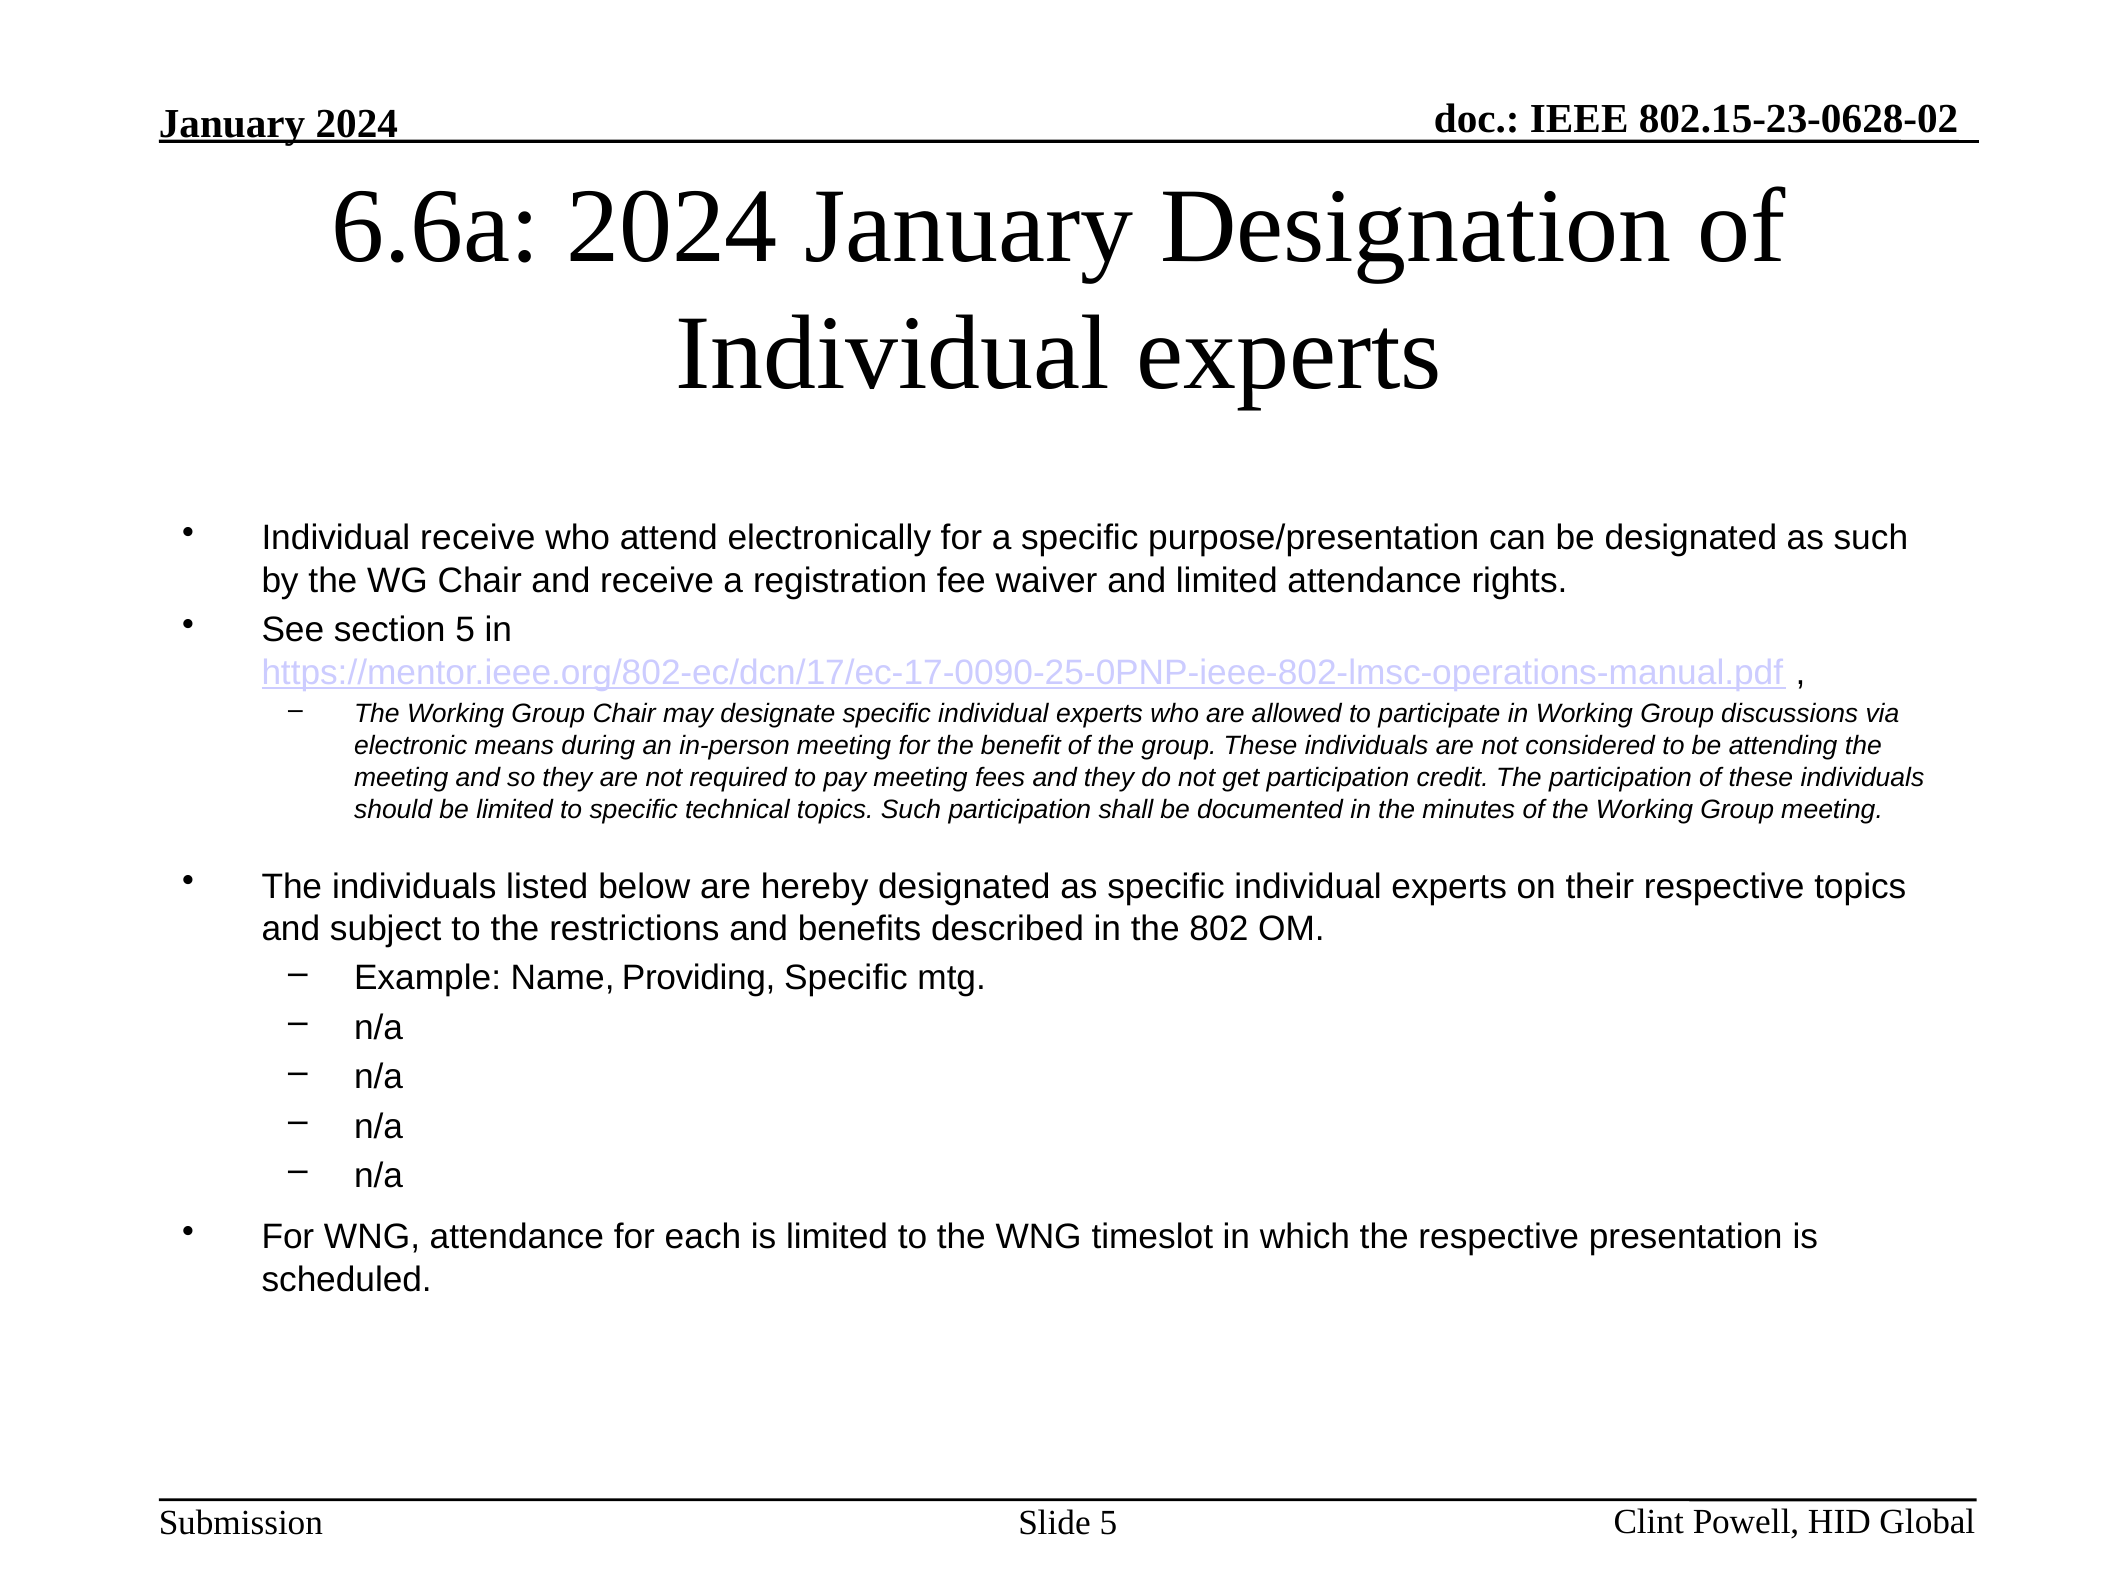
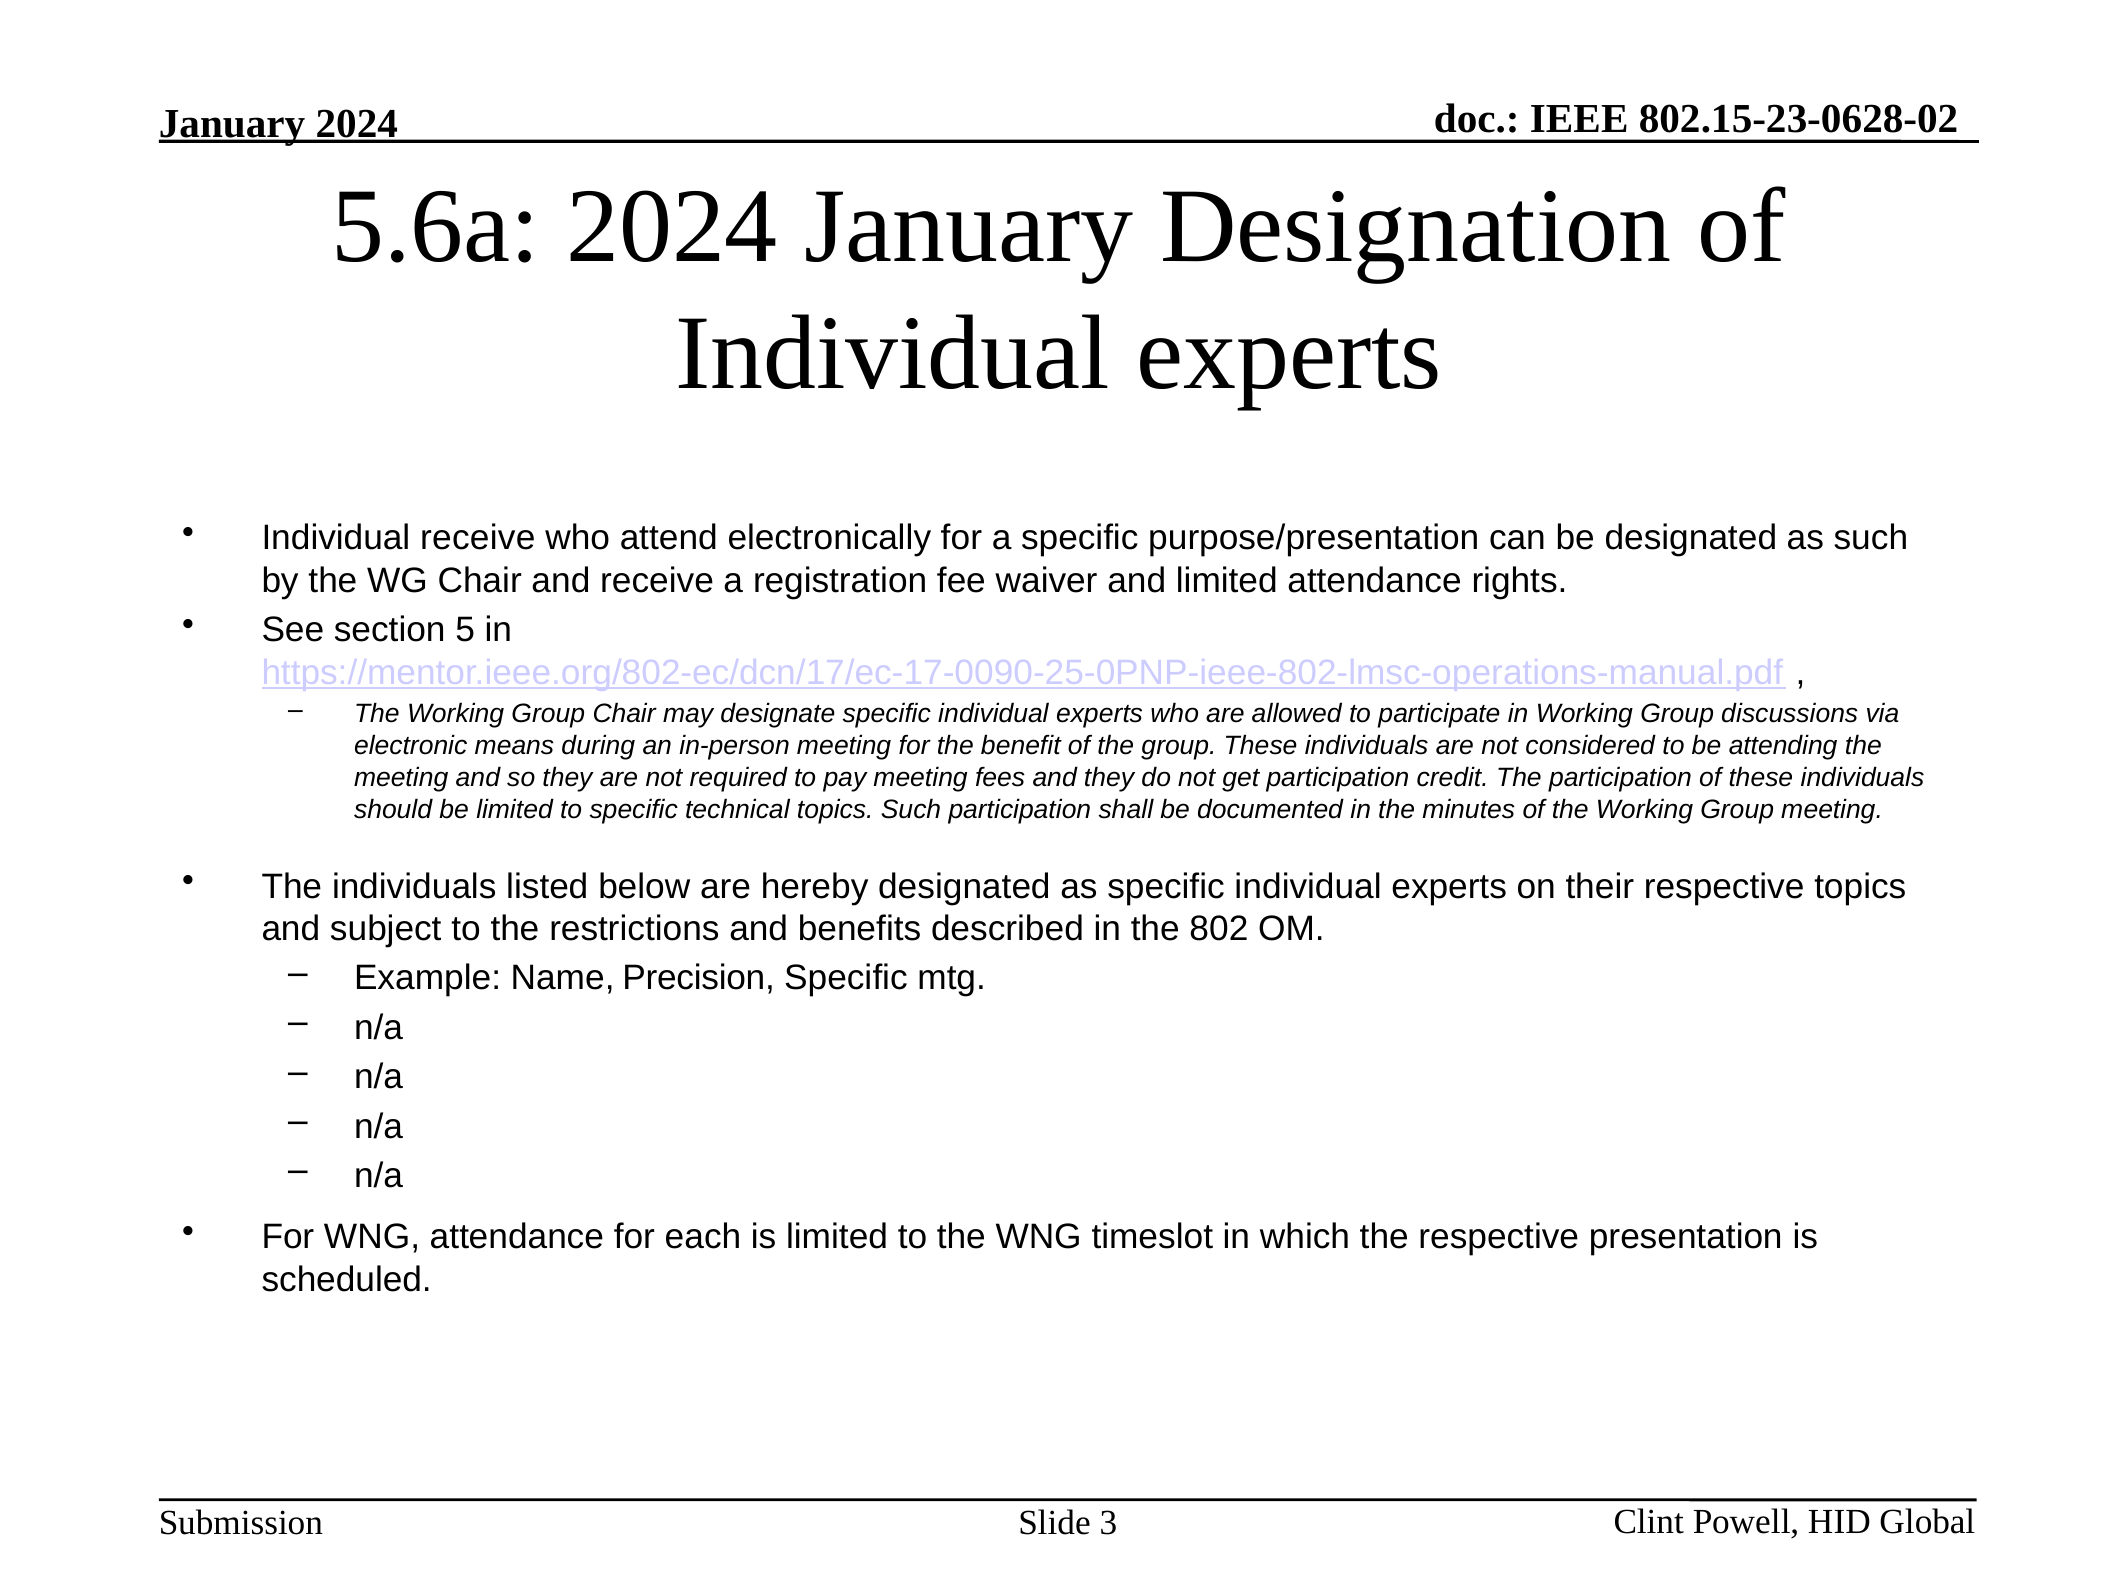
6.6a: 6.6a -> 5.6a
Providing: Providing -> Precision
Slide 5: 5 -> 3
